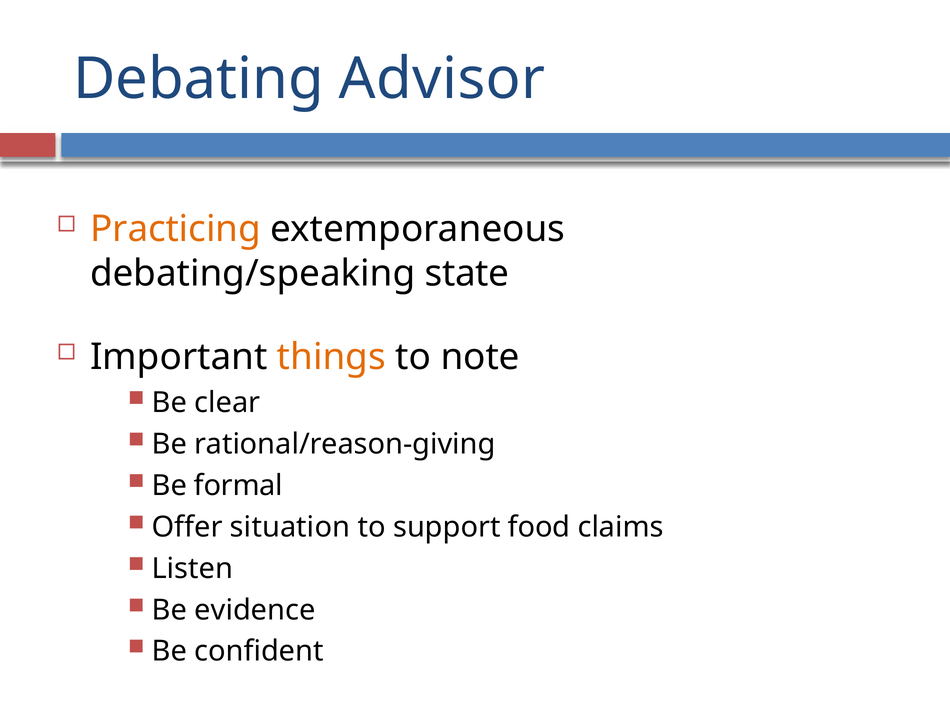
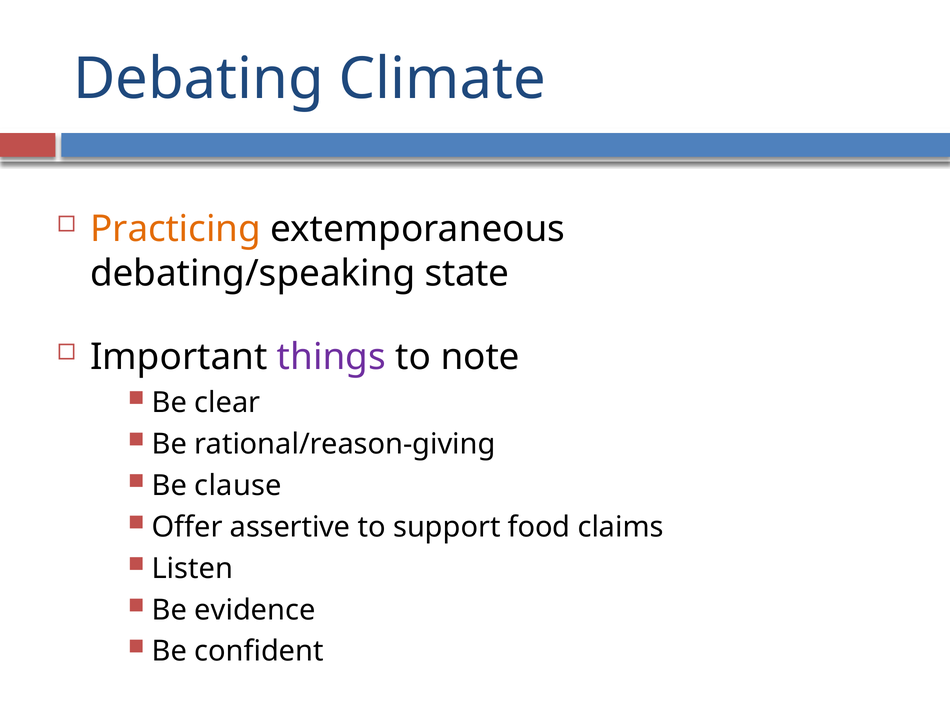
Advisor: Advisor -> Climate
things colour: orange -> purple
formal: formal -> clause
situation: situation -> assertive
